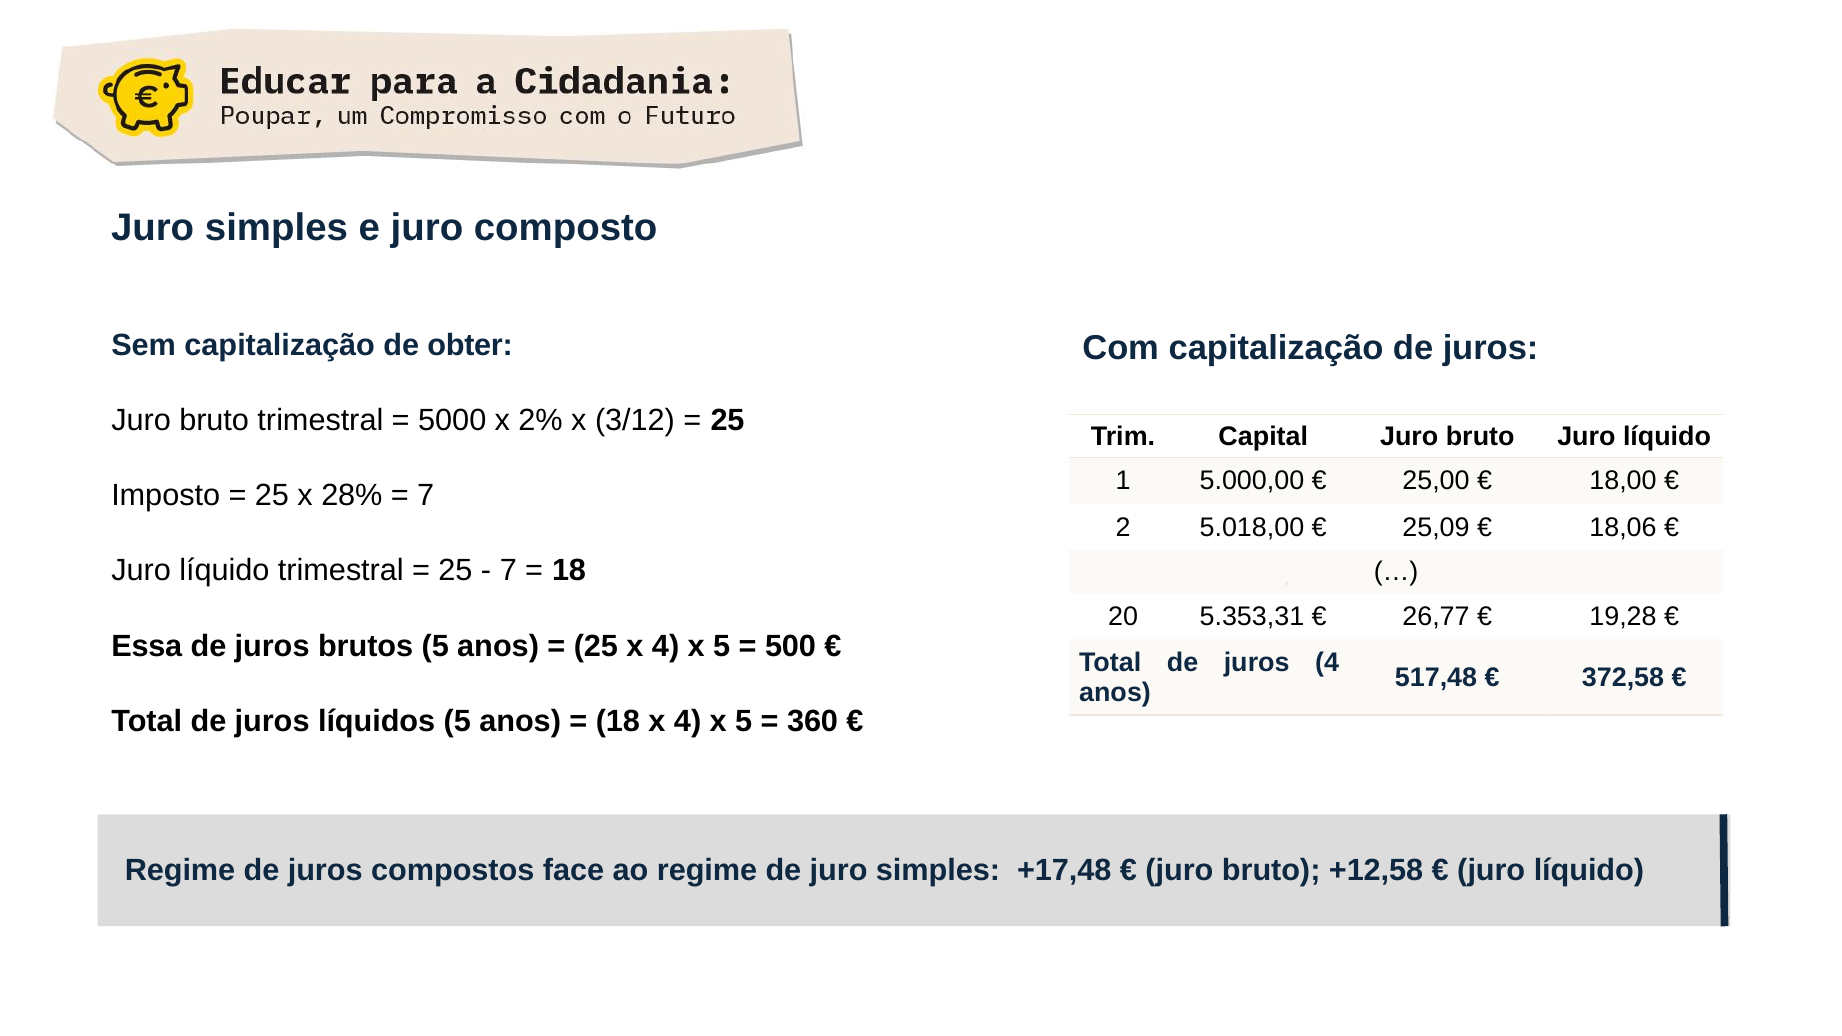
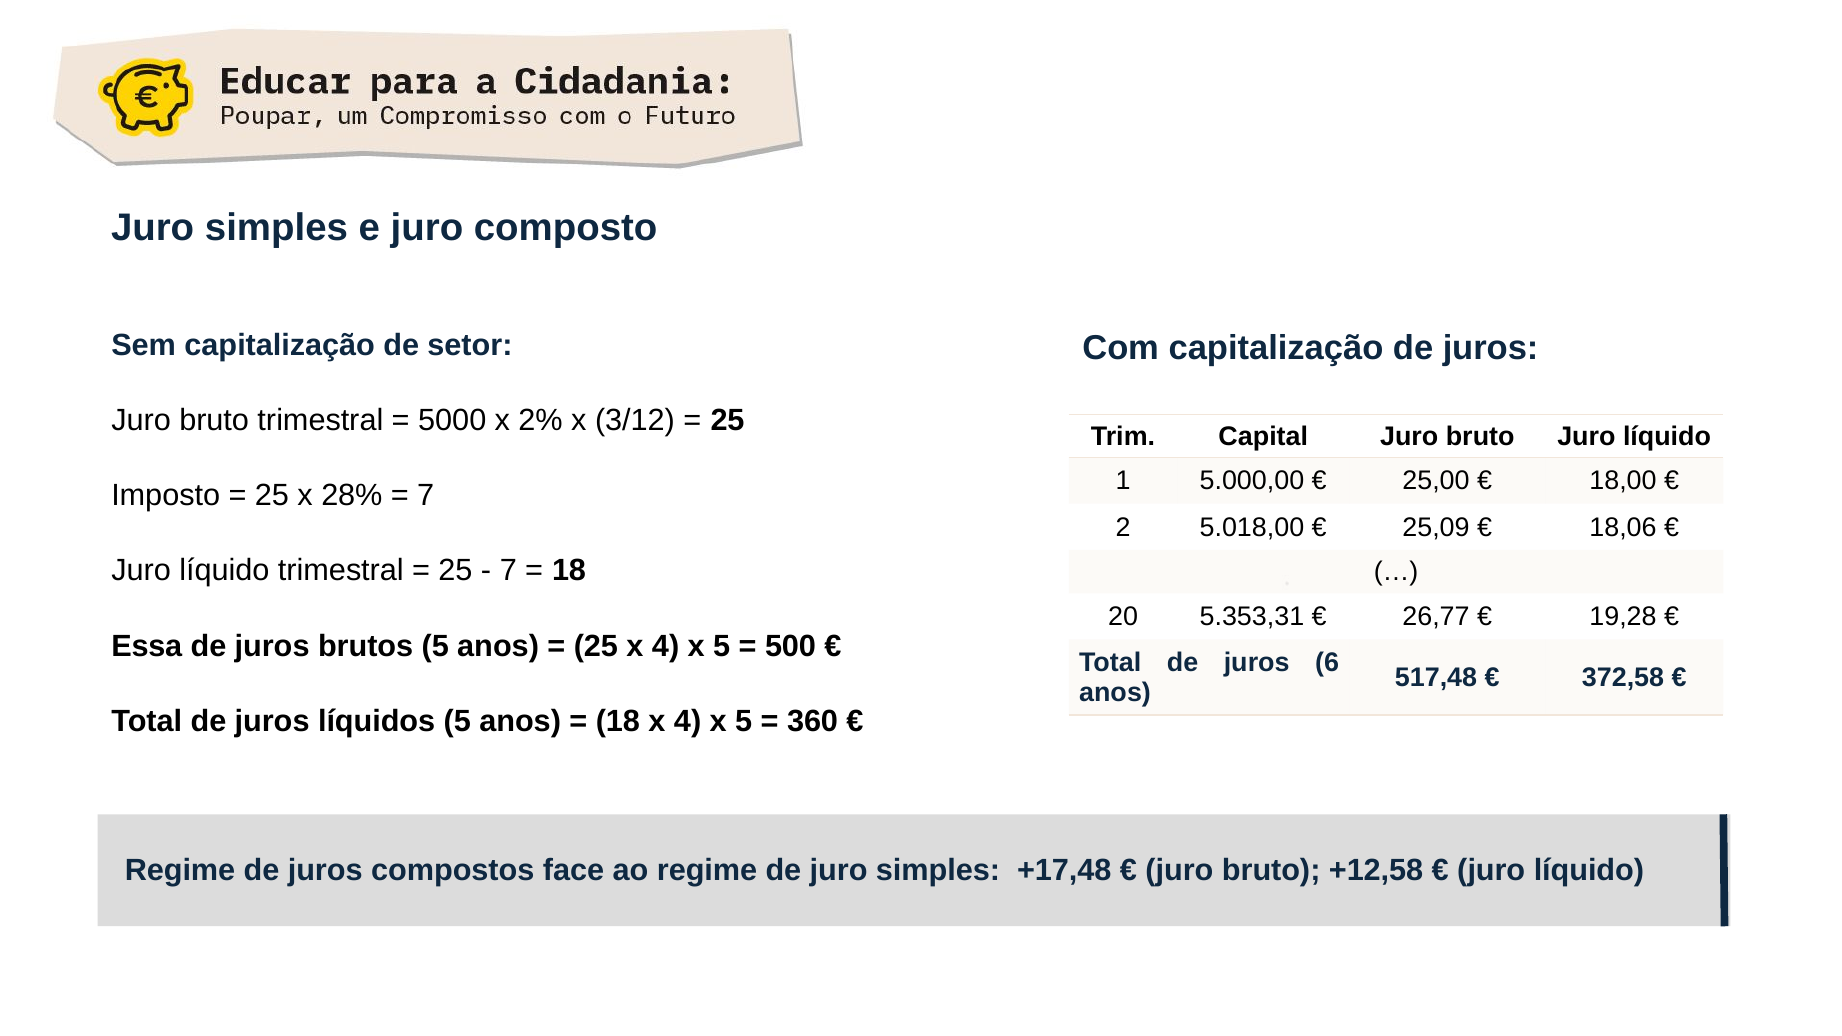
obter: obter -> setor
juros 4: 4 -> 6
